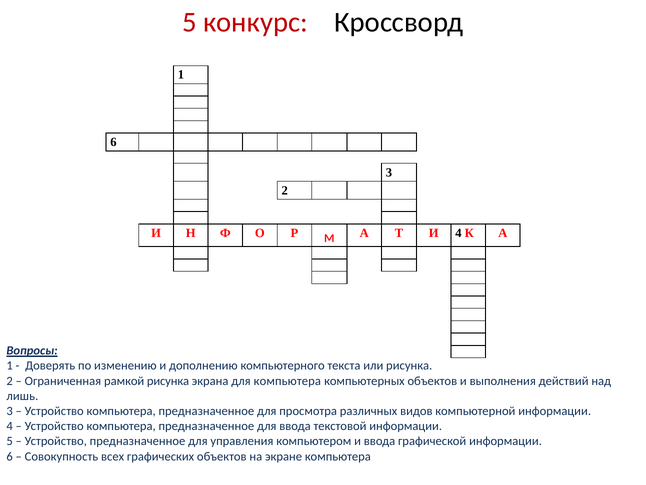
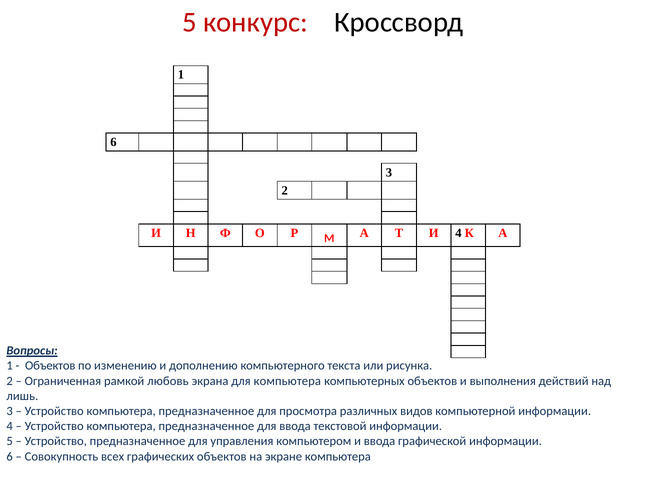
Доверять at (50, 365): Доверять -> Объектов
рамкой рисунка: рисунка -> любовь
